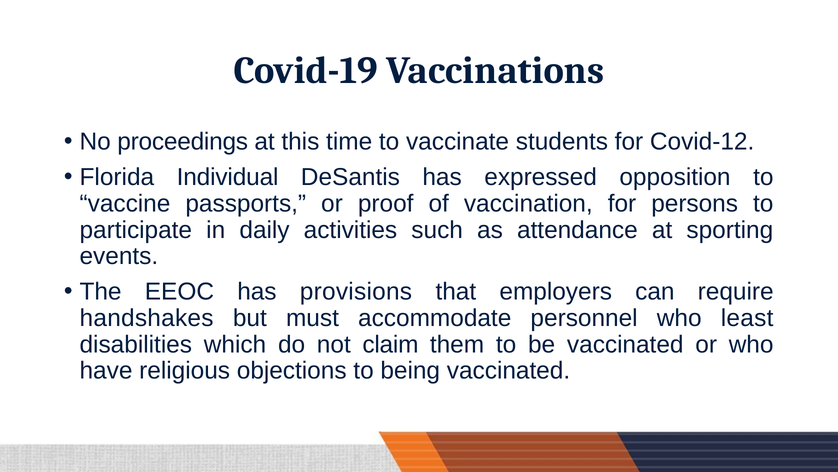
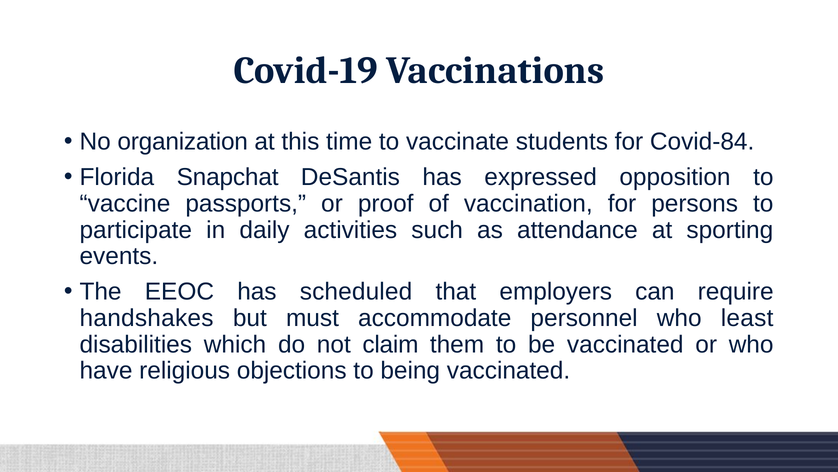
proceedings: proceedings -> organization
Covid-12: Covid-12 -> Covid-84
Individual: Individual -> Snapchat
provisions: provisions -> scheduled
